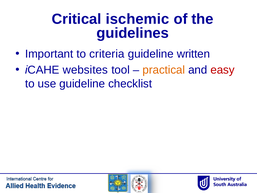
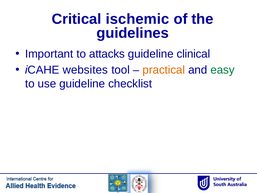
criteria: criteria -> attacks
written: written -> clinical
easy colour: red -> green
